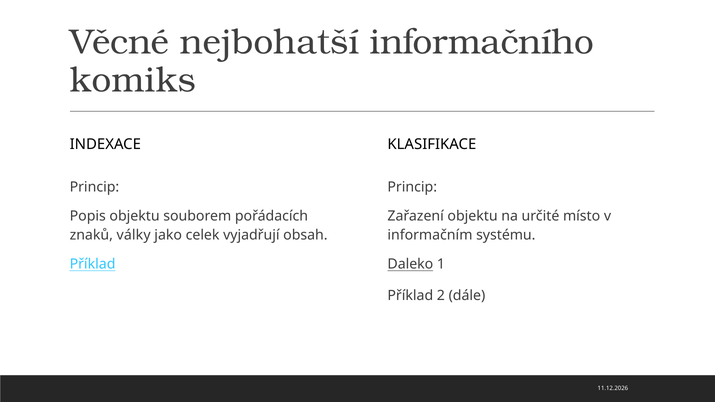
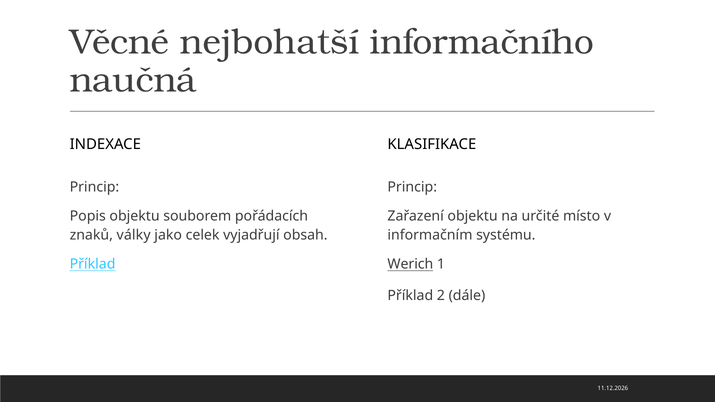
komiks: komiks -> naučná
Daleko: Daleko -> Werich
